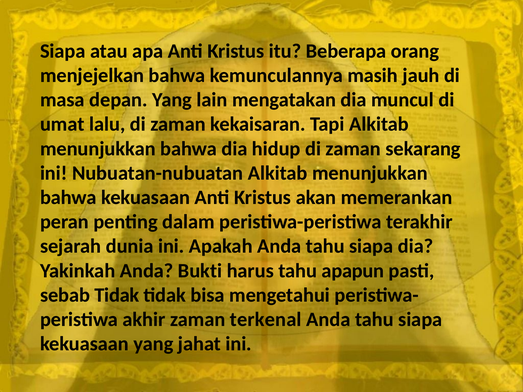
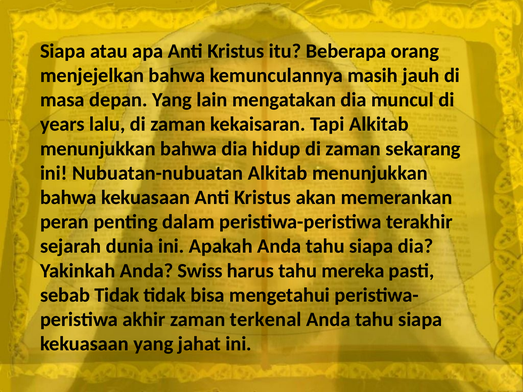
umat: umat -> years
Bukti: Bukti -> Swiss
apapun: apapun -> mereka
